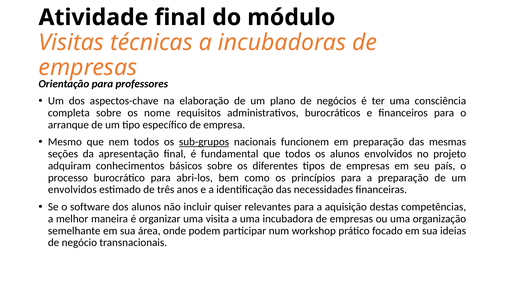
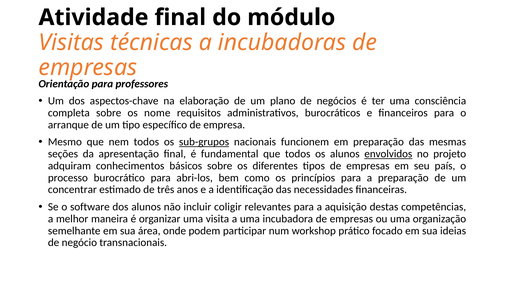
envolvidos at (388, 154) underline: none -> present
envolvidos at (72, 190): envolvidos -> concentrar
quiser: quiser -> coligir
